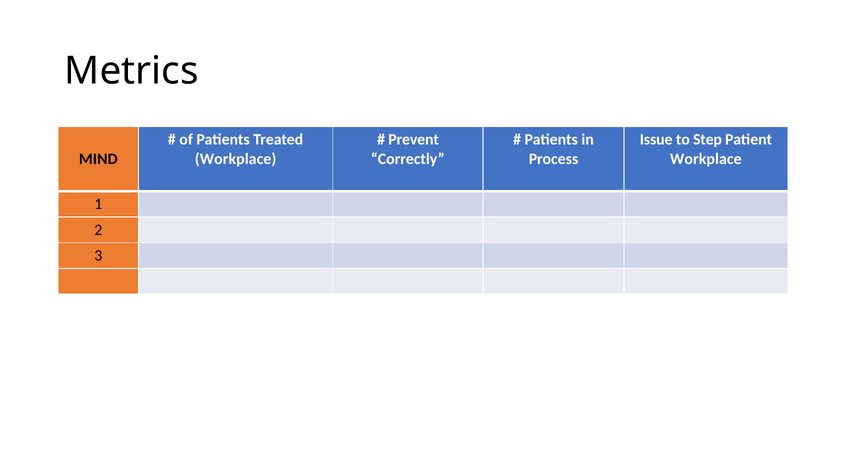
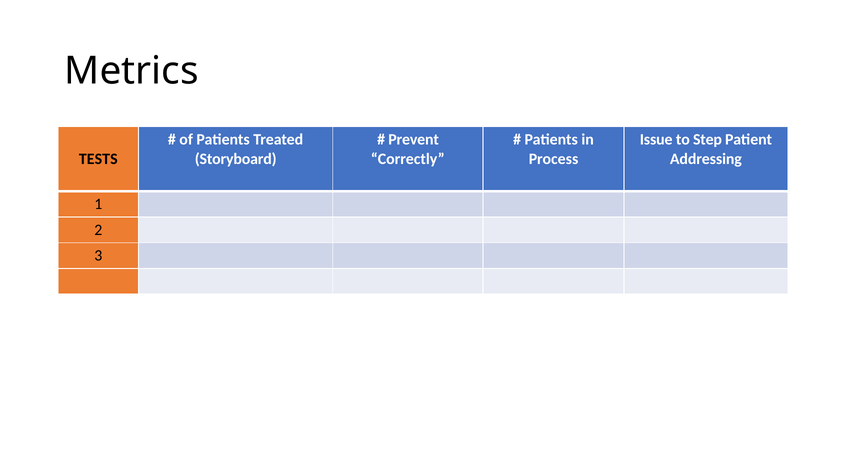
MIND: MIND -> TESTS
Workplace at (236, 159): Workplace -> Storyboard
Workplace at (706, 159): Workplace -> Addressing
